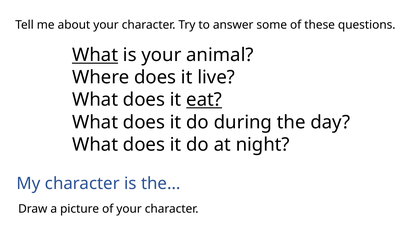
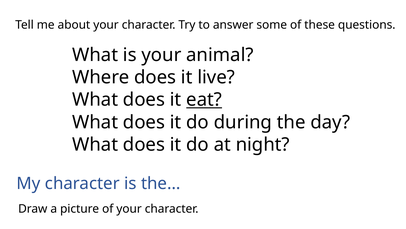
What at (95, 55) underline: present -> none
